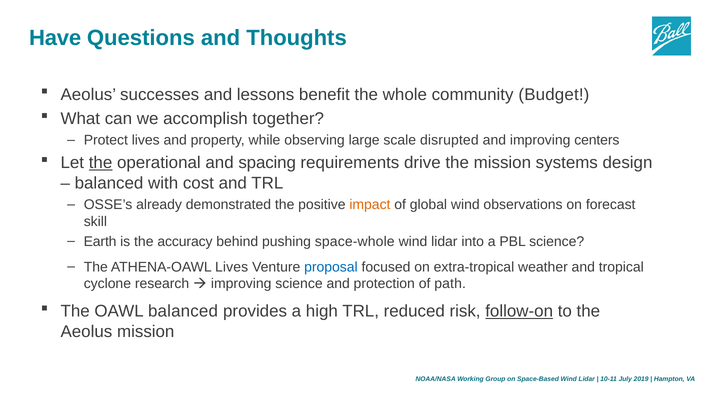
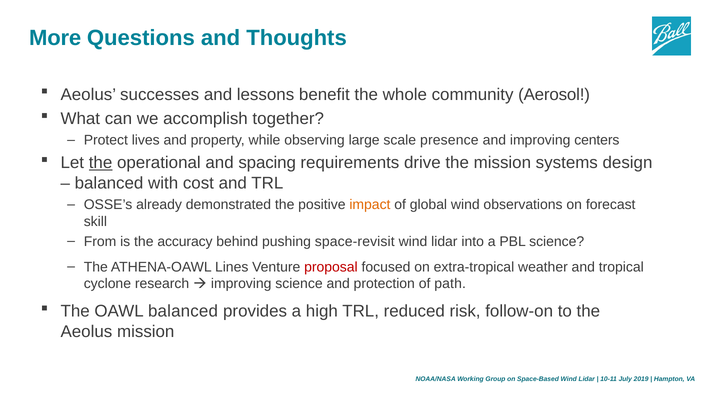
Have: Have -> More
Budget: Budget -> Aerosol
disrupted: disrupted -> presence
Earth: Earth -> From
space-whole: space-whole -> space-revisit
ATHENA-OAWL Lives: Lives -> Lines
proposal colour: blue -> red
follow-on underline: present -> none
